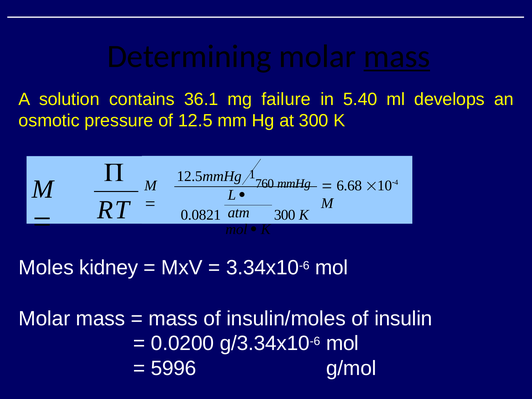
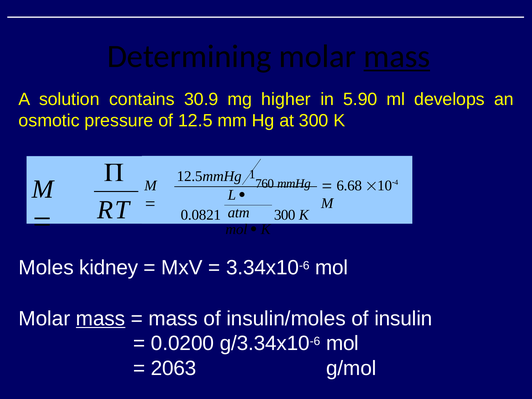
36.1: 36.1 -> 30.9
failure: failure -> higher
5.40: 5.40 -> 5.90
mass at (101, 319) underline: none -> present
5996: 5996 -> 2063
